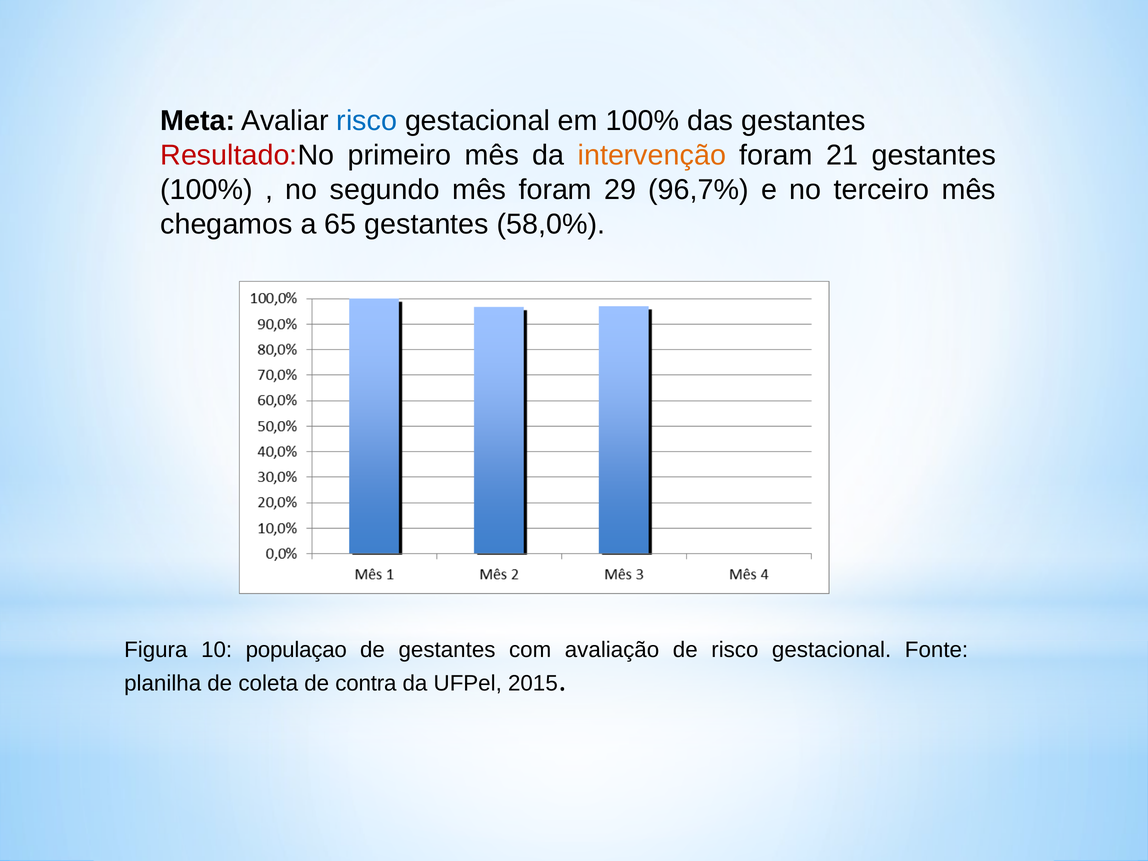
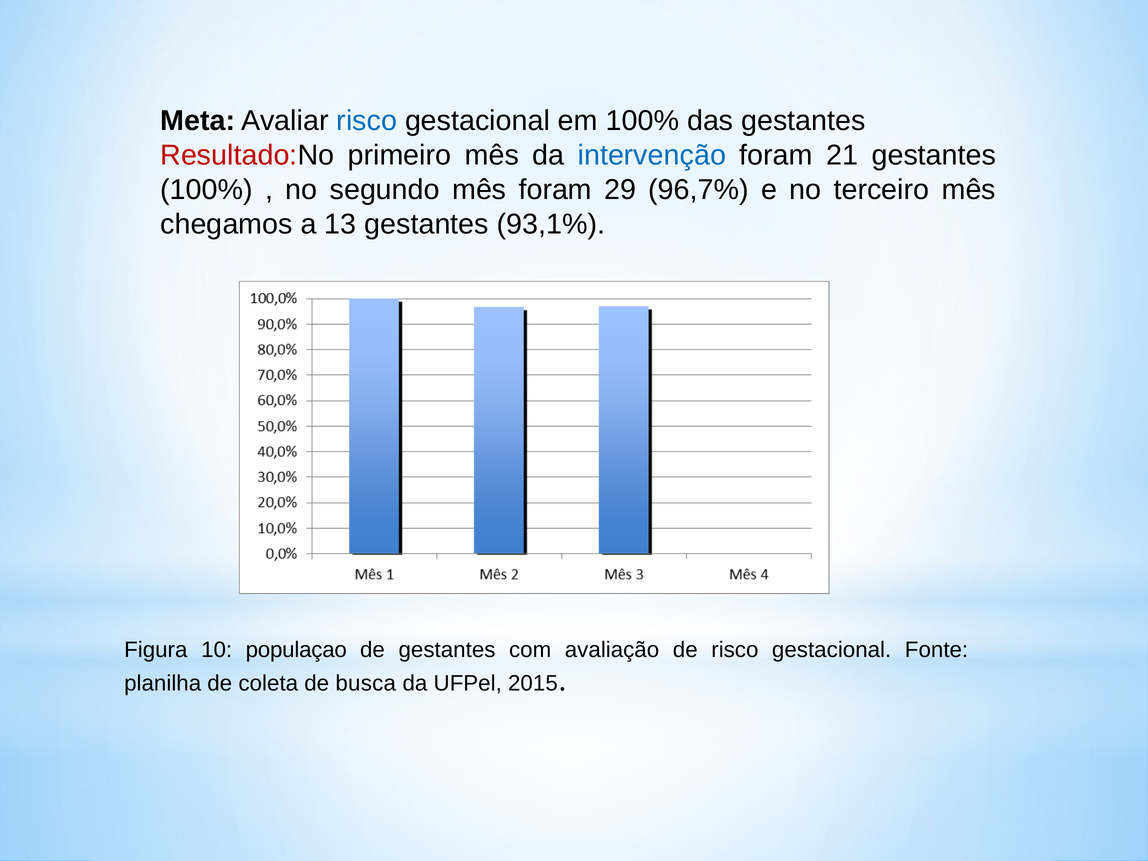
intervenção colour: orange -> blue
65: 65 -> 13
58,0%: 58,0% -> 93,1%
contra: contra -> busca
